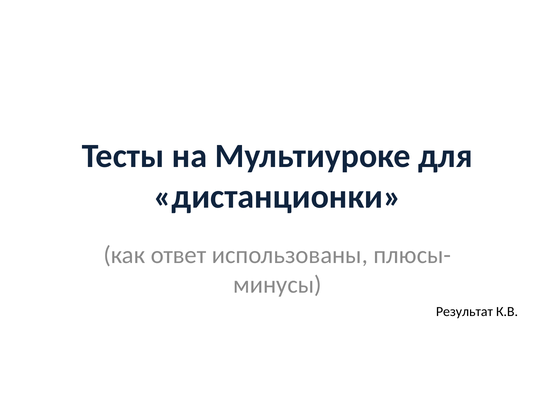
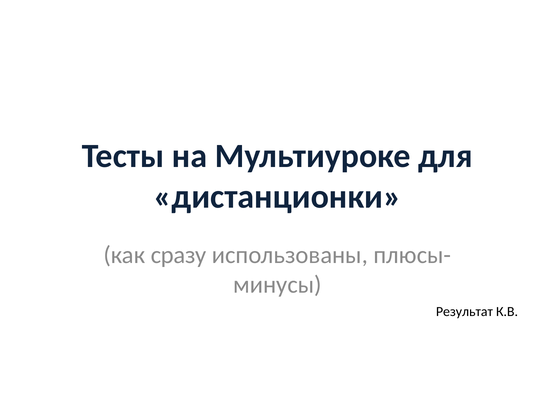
ответ: ответ -> сразу
